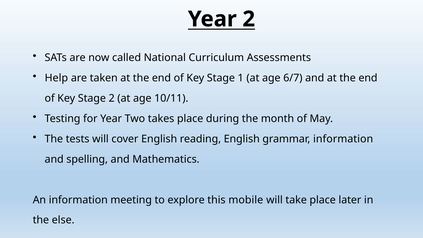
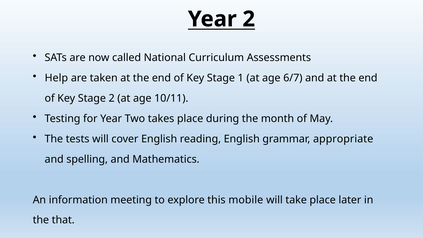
grammar information: information -> appropriate
else: else -> that
